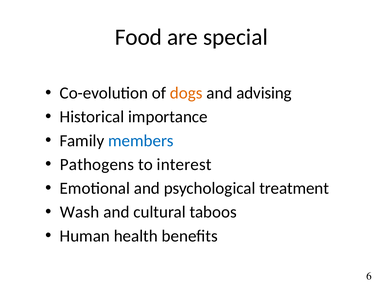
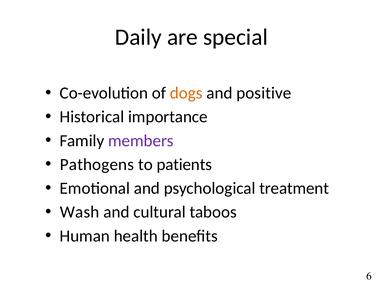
Food: Food -> Daily
advising: advising -> positive
members colour: blue -> purple
interest: interest -> patients
